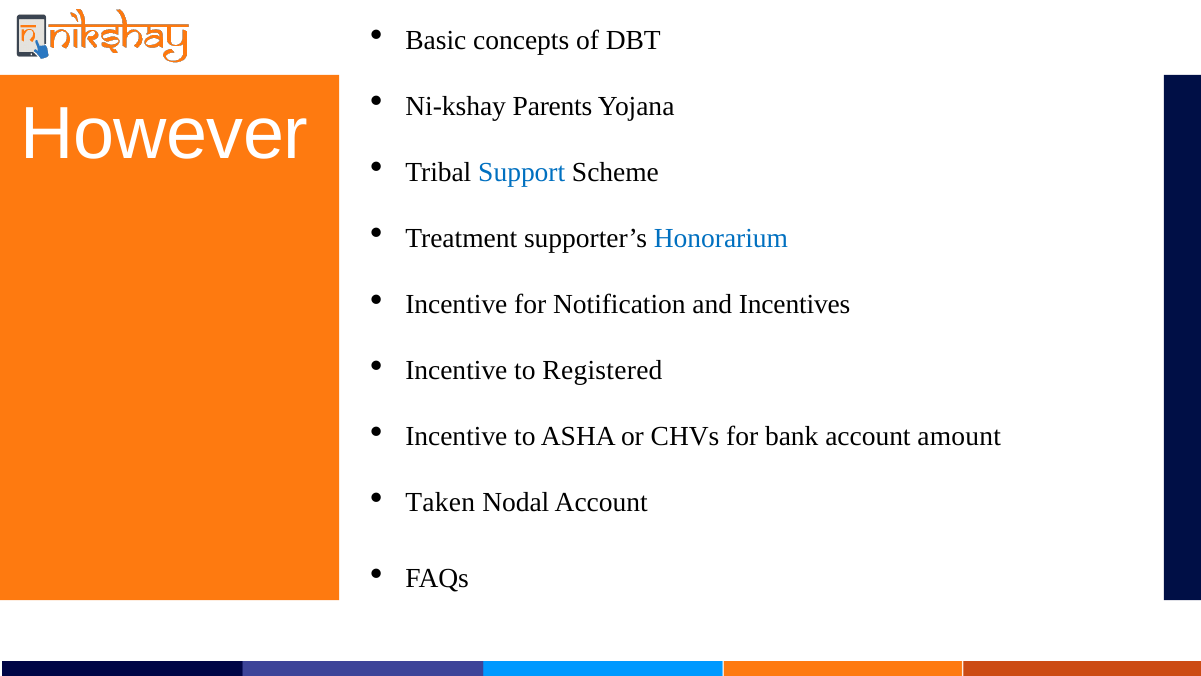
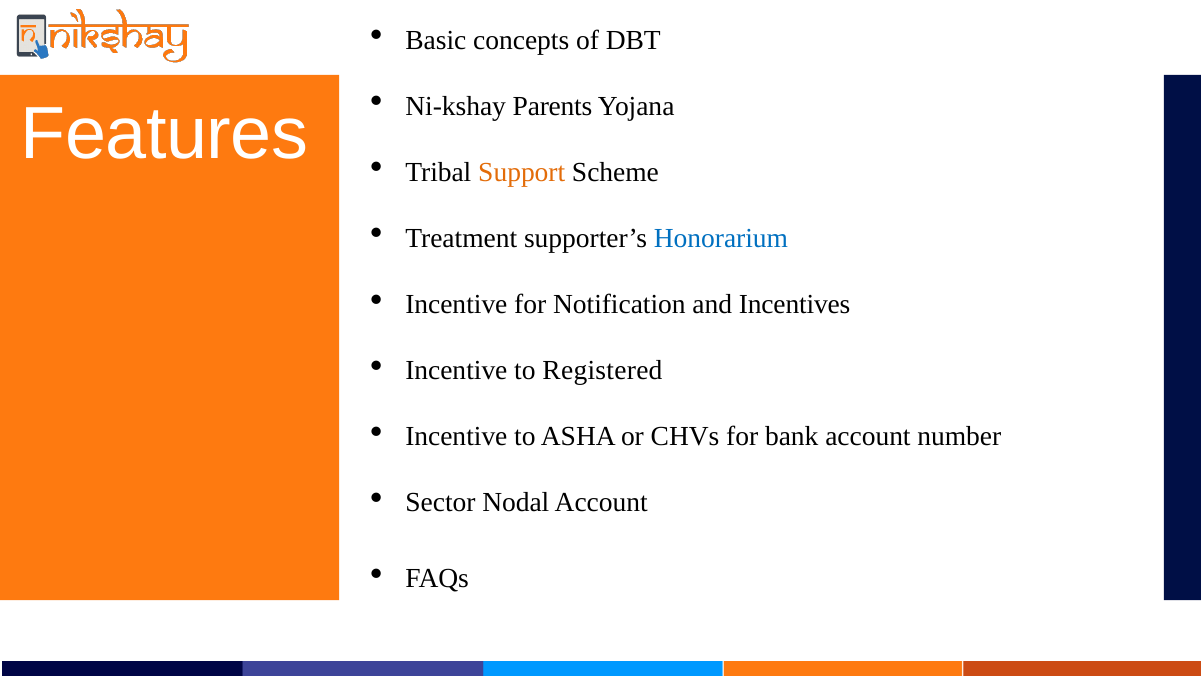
However: However -> Features
Support colour: blue -> orange
amount: amount -> number
Taken: Taken -> Sector
